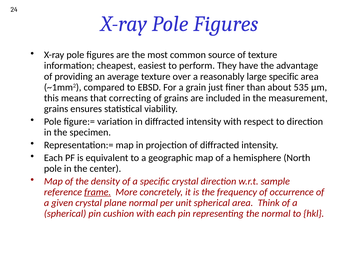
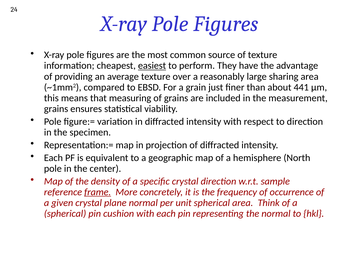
easiest underline: none -> present
large specific: specific -> sharing
535: 535 -> 441
correcting: correcting -> measuring
